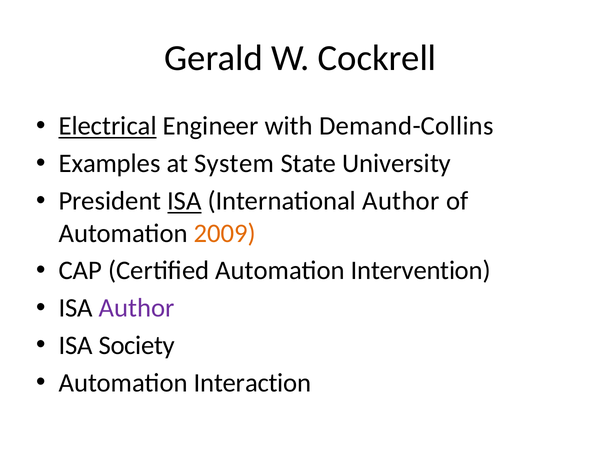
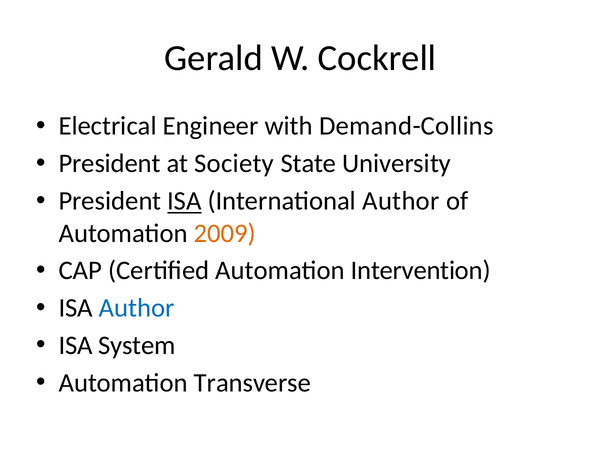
Electrical underline: present -> none
Examples at (110, 164): Examples -> President
System: System -> Society
Author at (137, 308) colour: purple -> blue
Society: Society -> System
Interaction: Interaction -> Transverse
